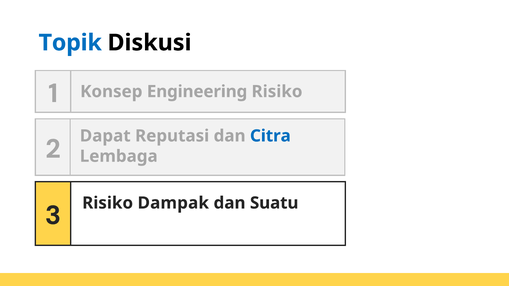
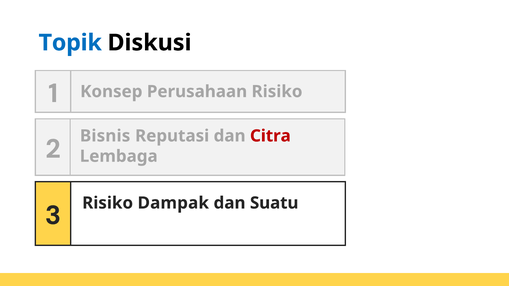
Engineering: Engineering -> Perusahaan
Dapat: Dapat -> Bisnis
Citra colour: blue -> red
